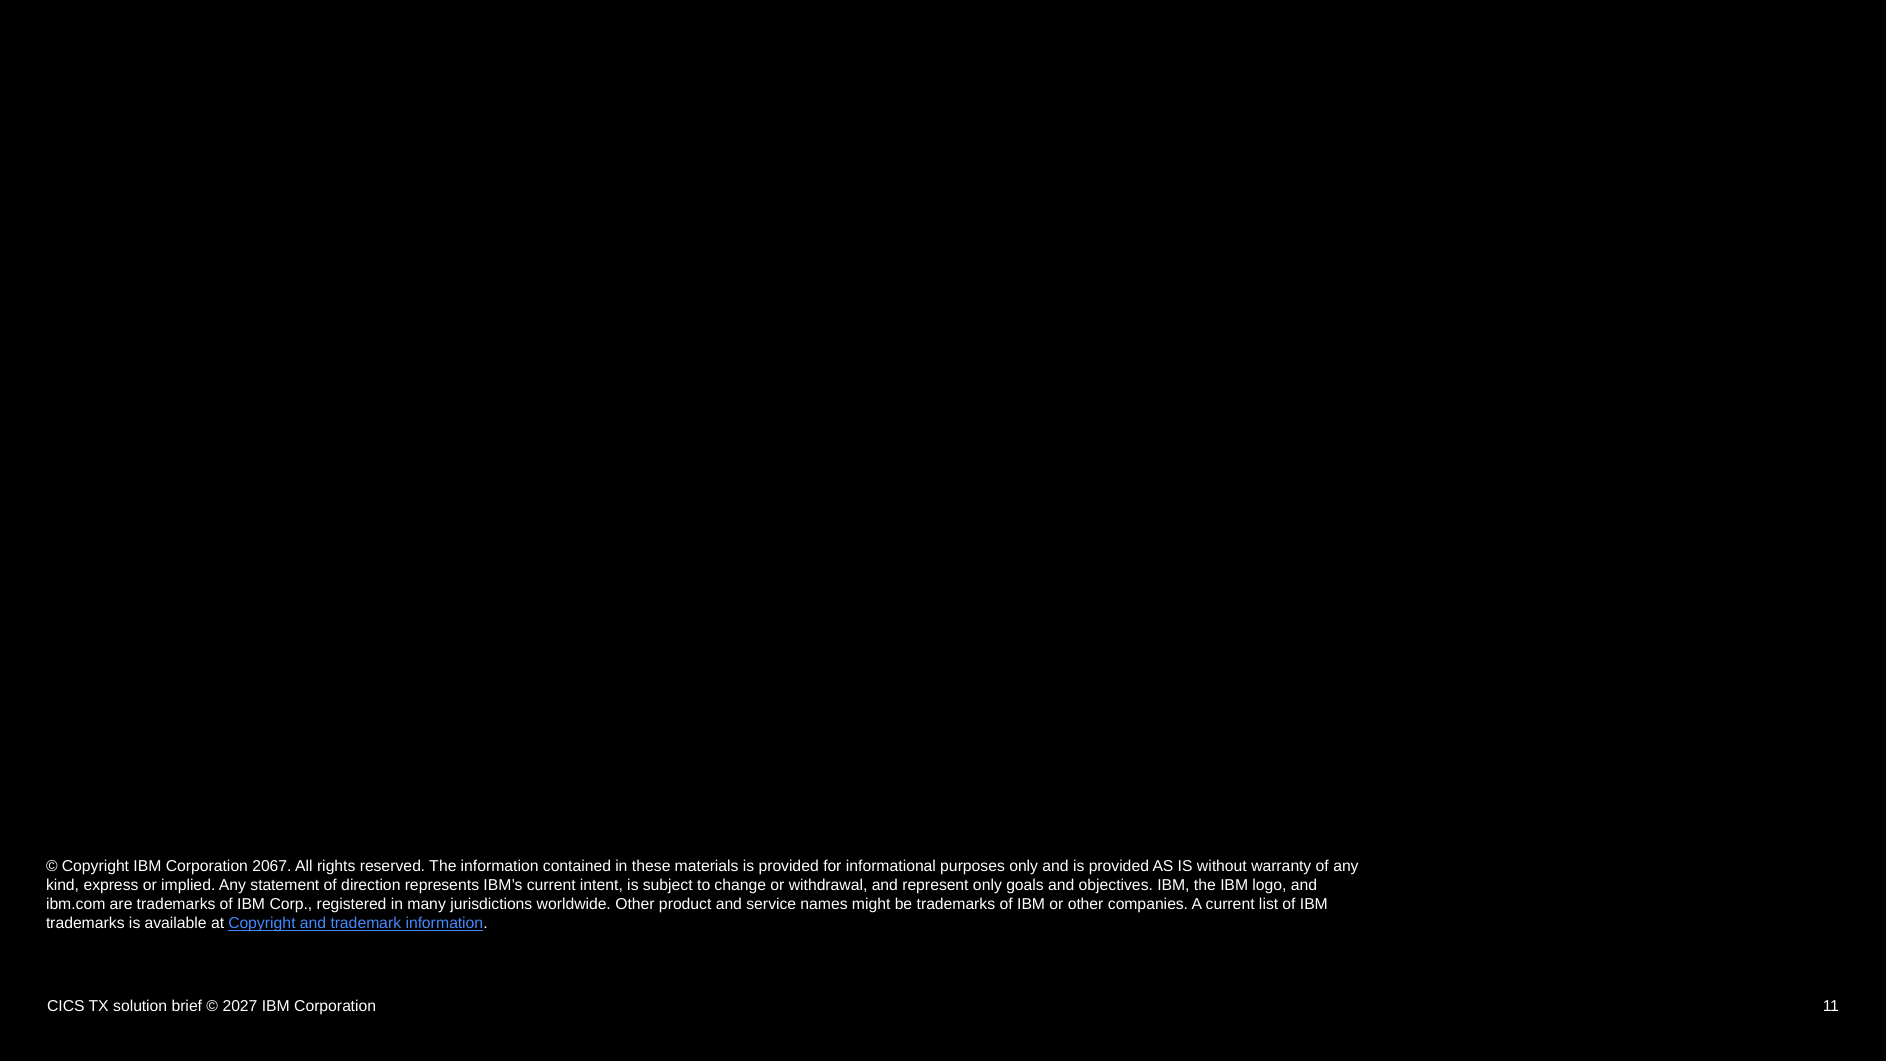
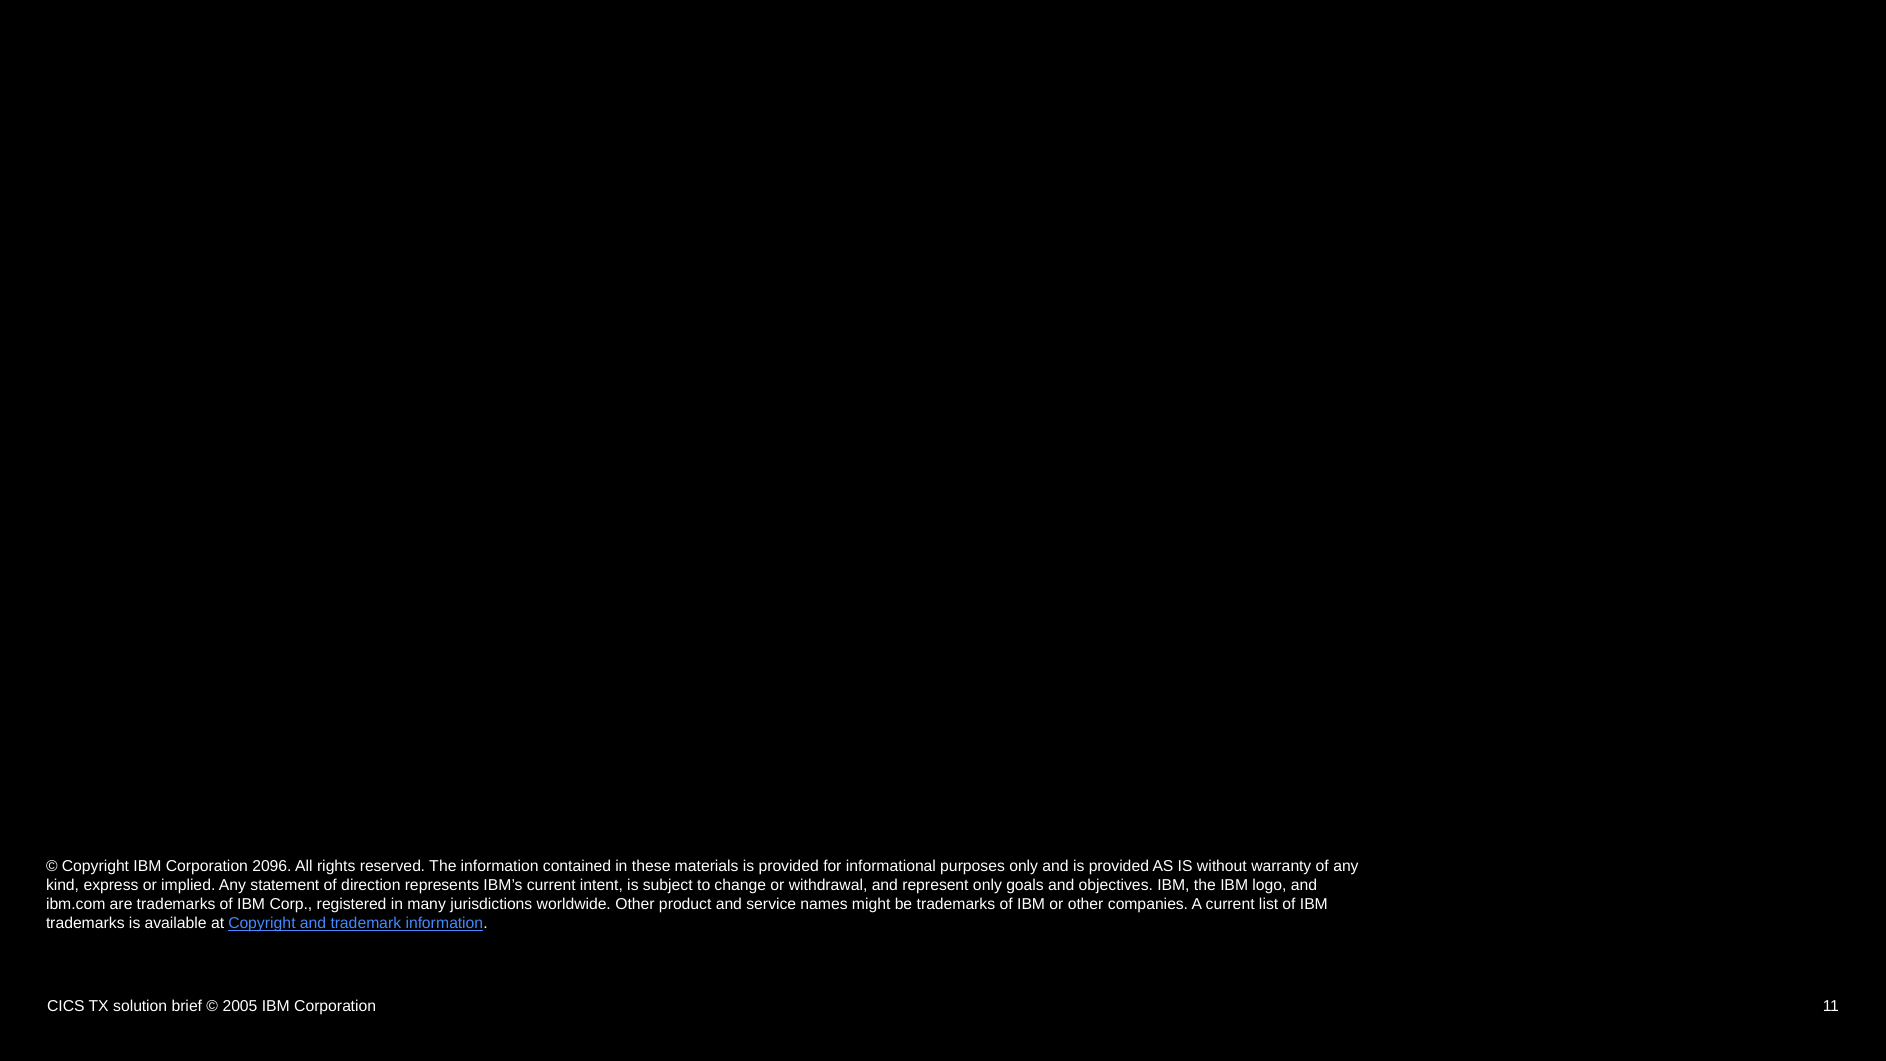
2067: 2067 -> 2096
2027: 2027 -> 2005
